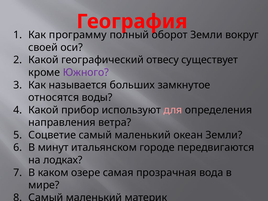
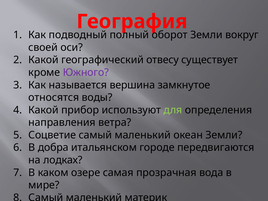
программу: программу -> подводный
больших: больших -> вершина
для colour: pink -> light green
минут: минут -> добра
